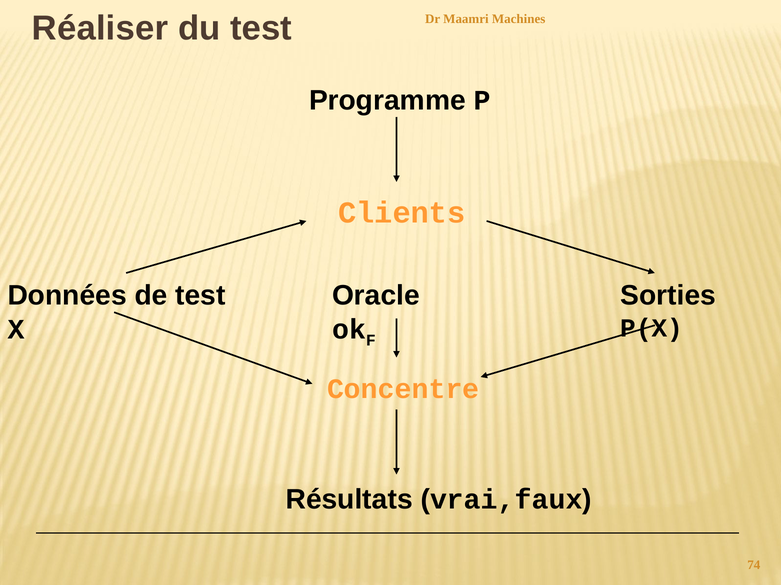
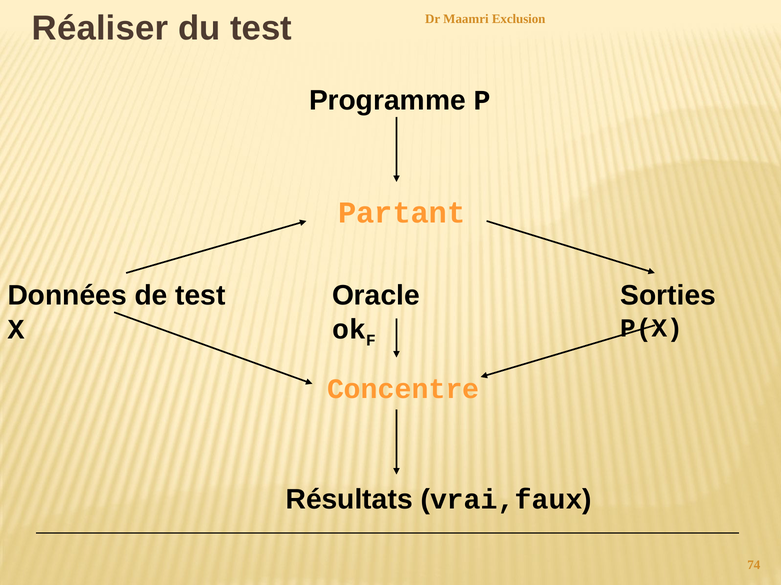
Machines: Machines -> Exclusion
Clients: Clients -> Partant
